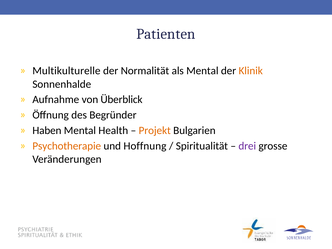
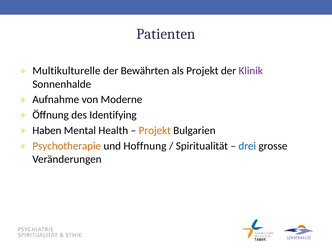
Normalität: Normalität -> Bewährten
als Mental: Mental -> Projekt
Klinik colour: orange -> purple
Überblick: Überblick -> Moderne
Begründer: Begründer -> Identifying
drei colour: purple -> blue
